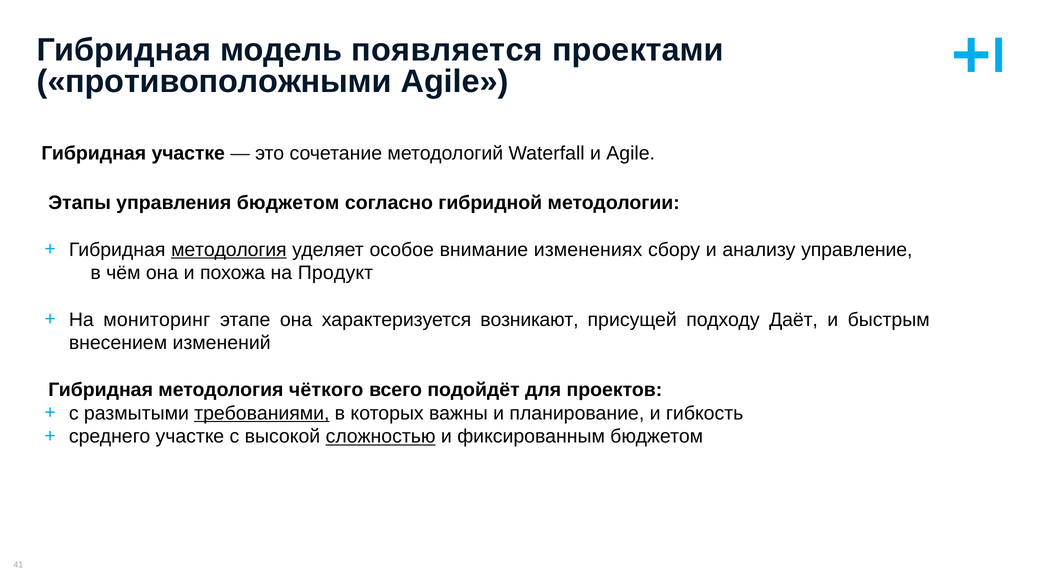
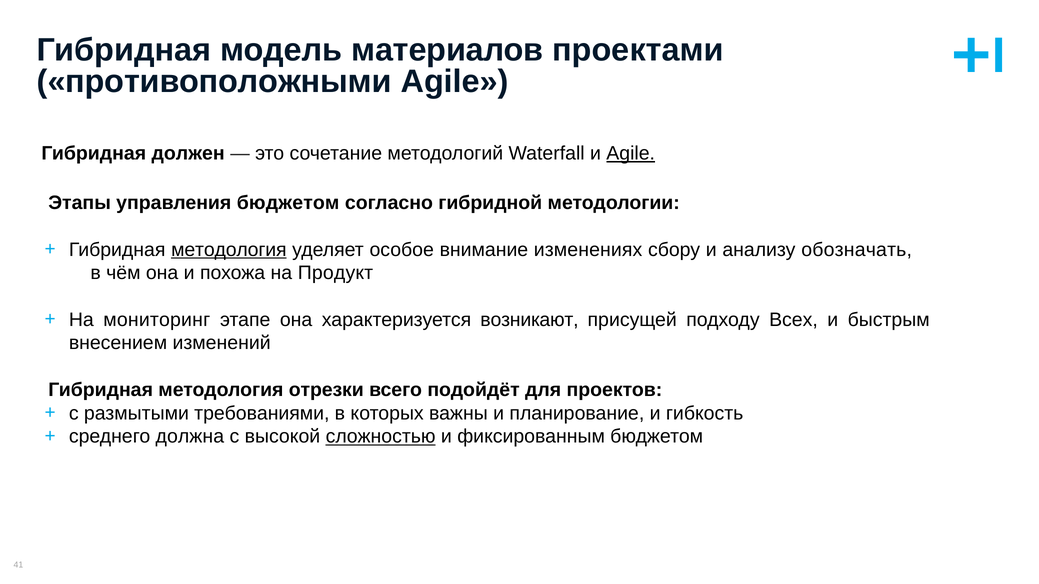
появляется: появляется -> материалов
Гибридная участке: участке -> должен
Agile at (631, 153) underline: none -> present
управление: управление -> обозначать
Даёт: Даёт -> Всех
чёткого: чёткого -> отрезки
требованиями underline: present -> none
среднего участке: участке -> должна
